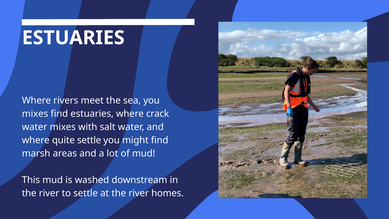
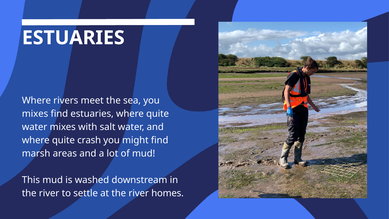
estuaries where crack: crack -> quite
quite settle: settle -> crash
